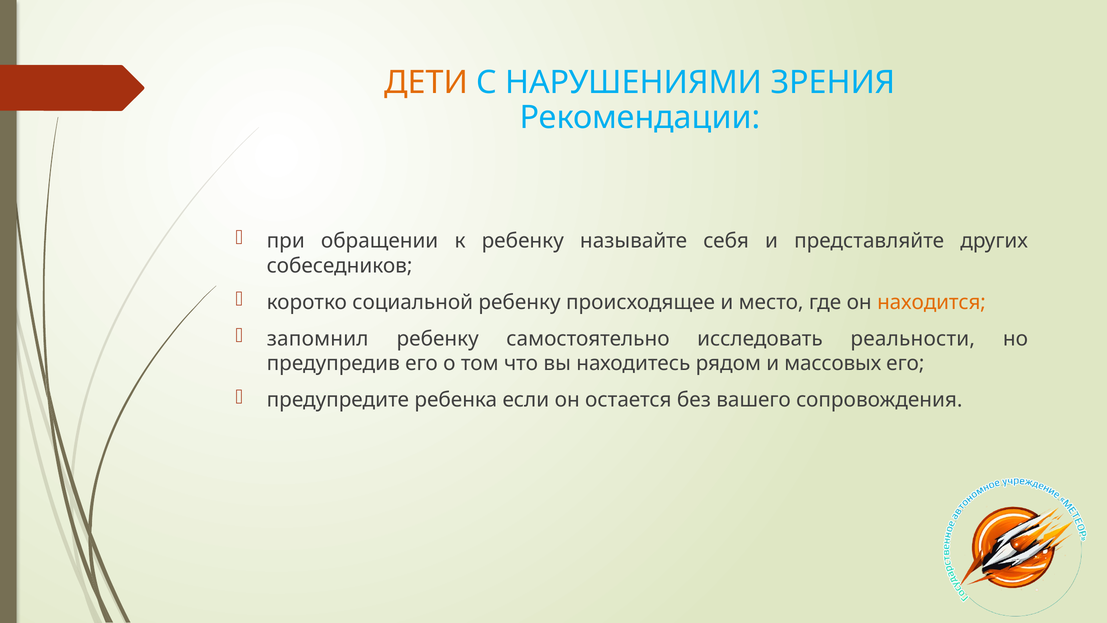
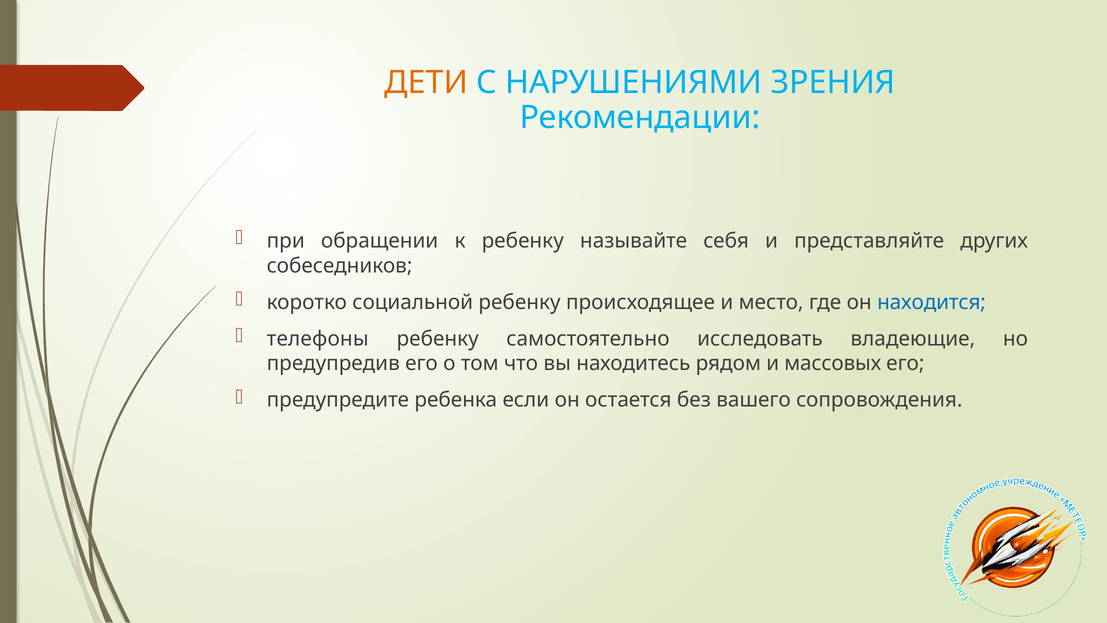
находится colour: orange -> blue
запомнил: запомнил -> телефоны
реальности: реальности -> владеющие
